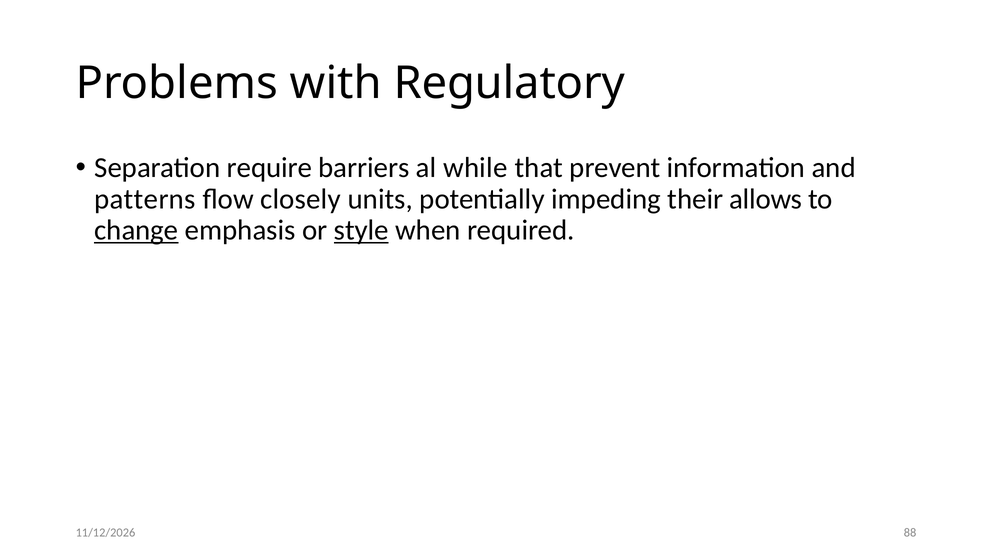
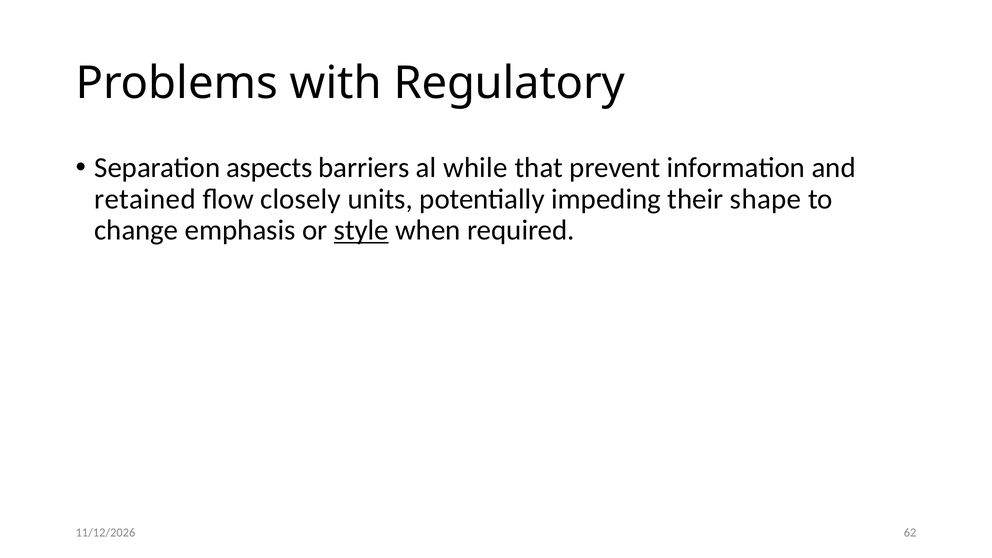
require: require -> aspects
patterns: patterns -> retained
allows: allows -> shape
change underline: present -> none
88: 88 -> 62
